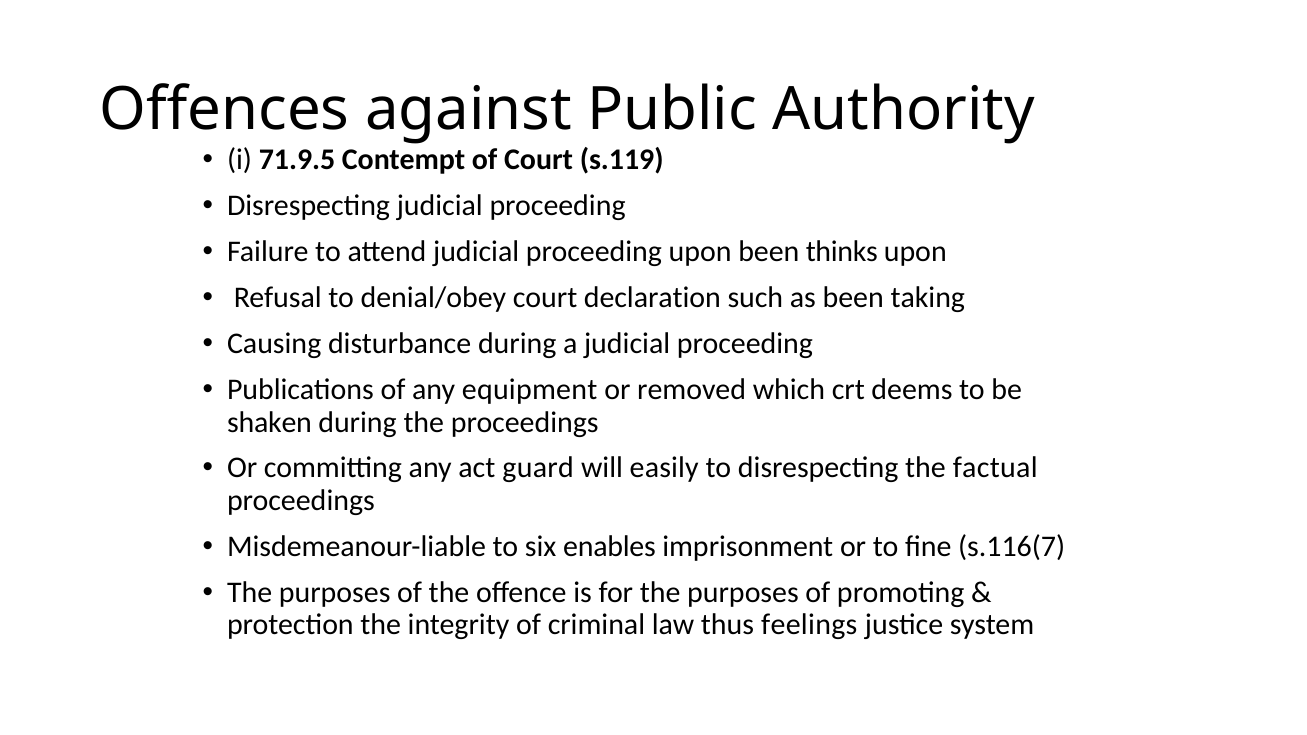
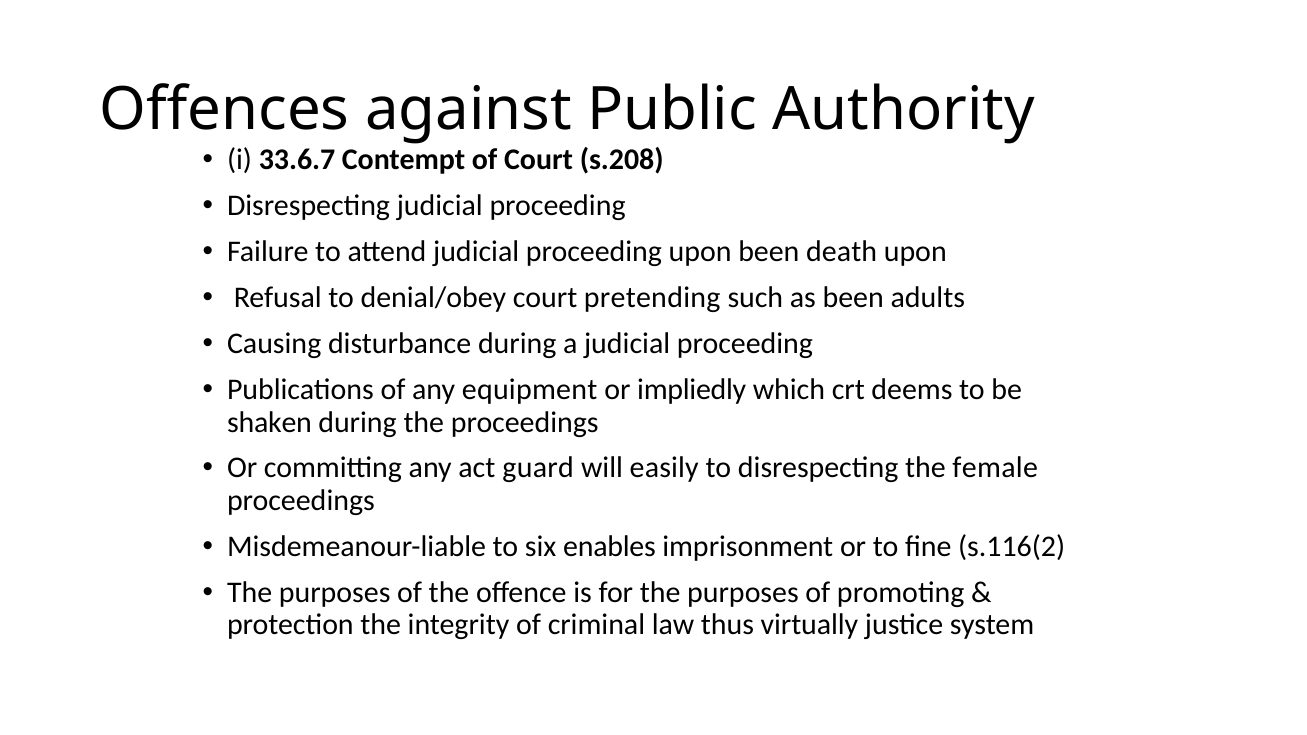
71.9.5: 71.9.5 -> 33.6.7
s.119: s.119 -> s.208
thinks: thinks -> death
declaration: declaration -> pretending
taking: taking -> adults
removed: removed -> impliedly
factual: factual -> female
s.116(7: s.116(7 -> s.116(2
feelings: feelings -> virtually
